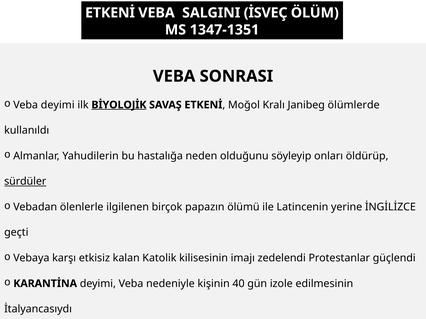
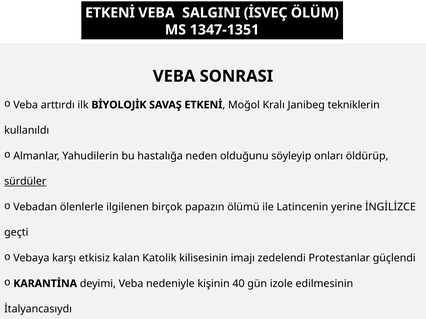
Veba deyimi: deyimi -> arttırdı
BİYOLOJİK underline: present -> none
ölümlerde: ölümlerde -> tekniklerin
